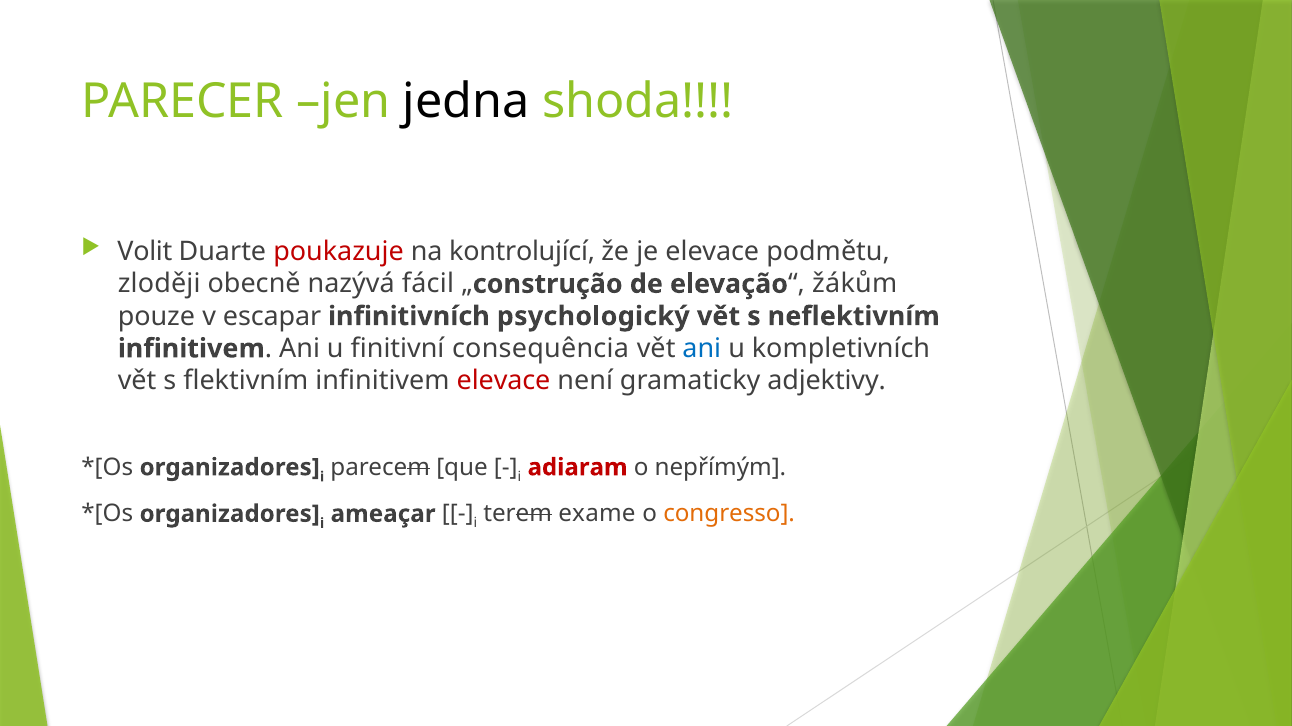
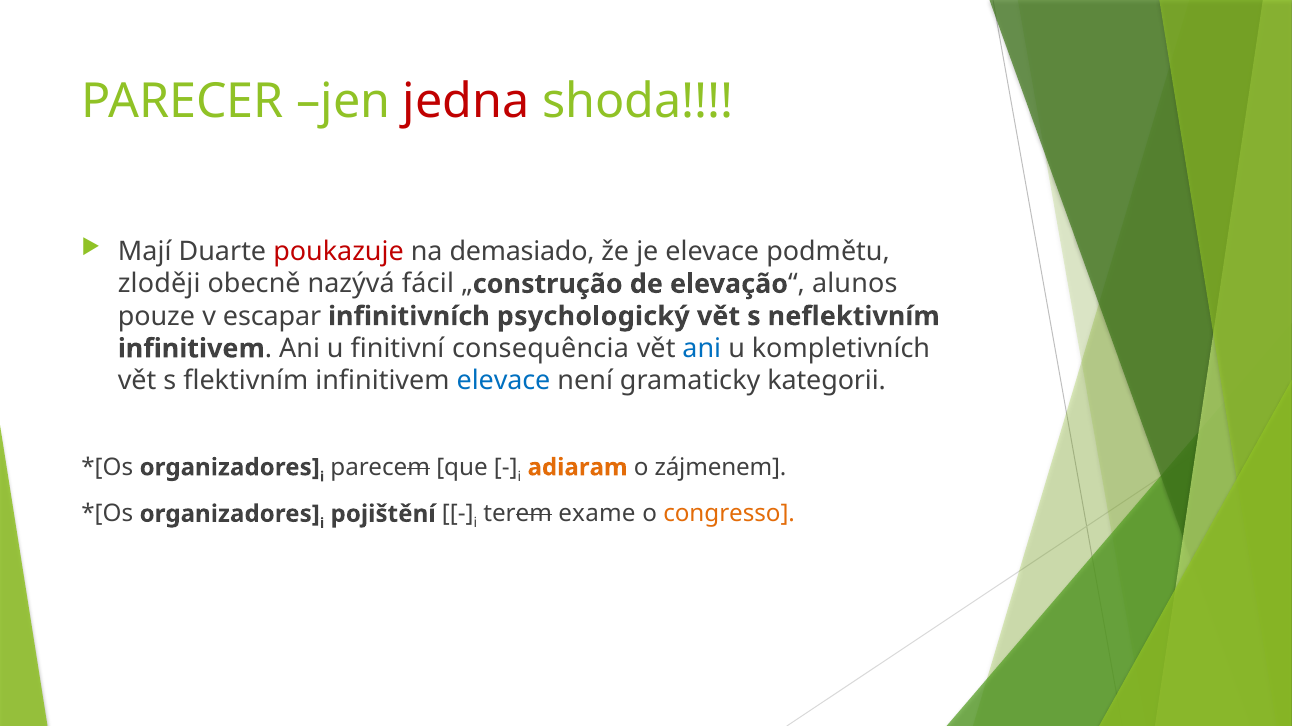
jedna colour: black -> red
Volit: Volit -> Mají
kontrolující: kontrolující -> demasiado
žákům: žákům -> alunos
elevace at (504, 381) colour: red -> blue
adjektivy: adjektivy -> kategorii
adiaram colour: red -> orange
nepřímým: nepřímým -> zájmenem
ameaçar: ameaçar -> pojištění
